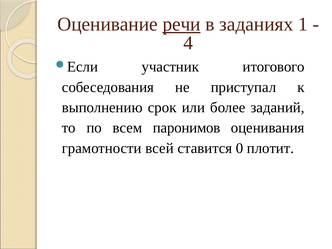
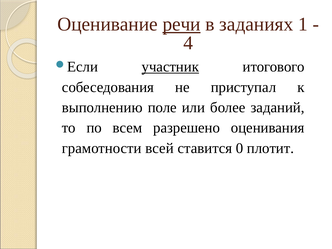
участник underline: none -> present
срок: срок -> поле
паронимов: паронимов -> разрешено
